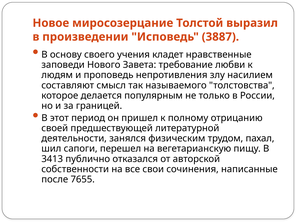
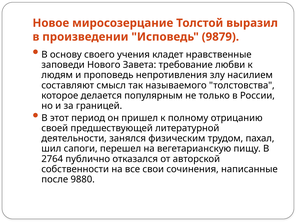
3887: 3887 -> 9879
3413: 3413 -> 2764
7655: 7655 -> 9880
